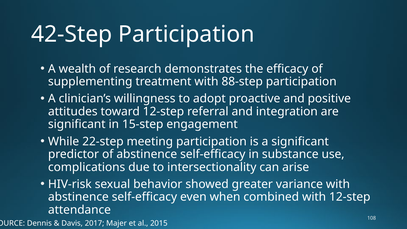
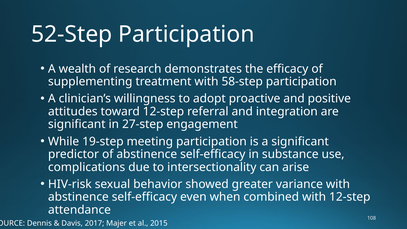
42-Step: 42-Step -> 52-Step
88-step: 88-step -> 58-step
15-step: 15-step -> 27-step
22-step: 22-step -> 19-step
